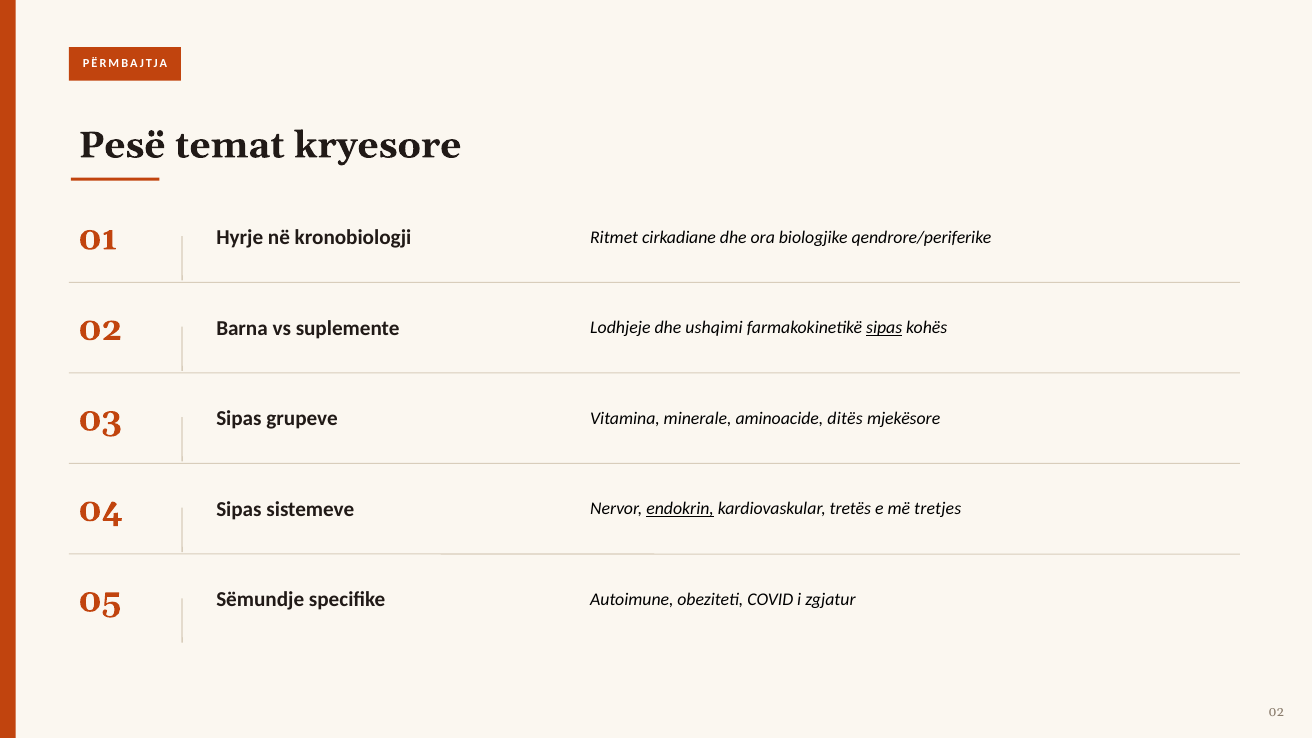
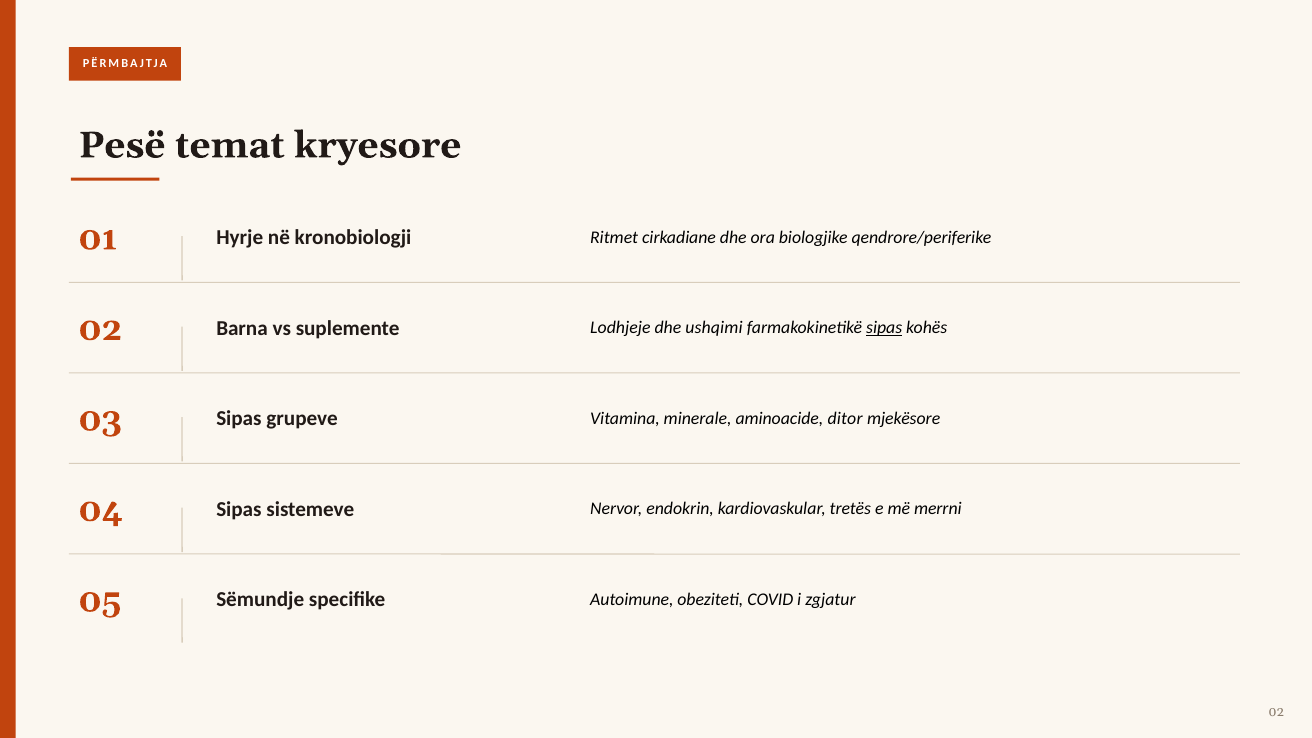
ditës: ditës -> ditor
endokrin underline: present -> none
tretjes: tretjes -> merrni
